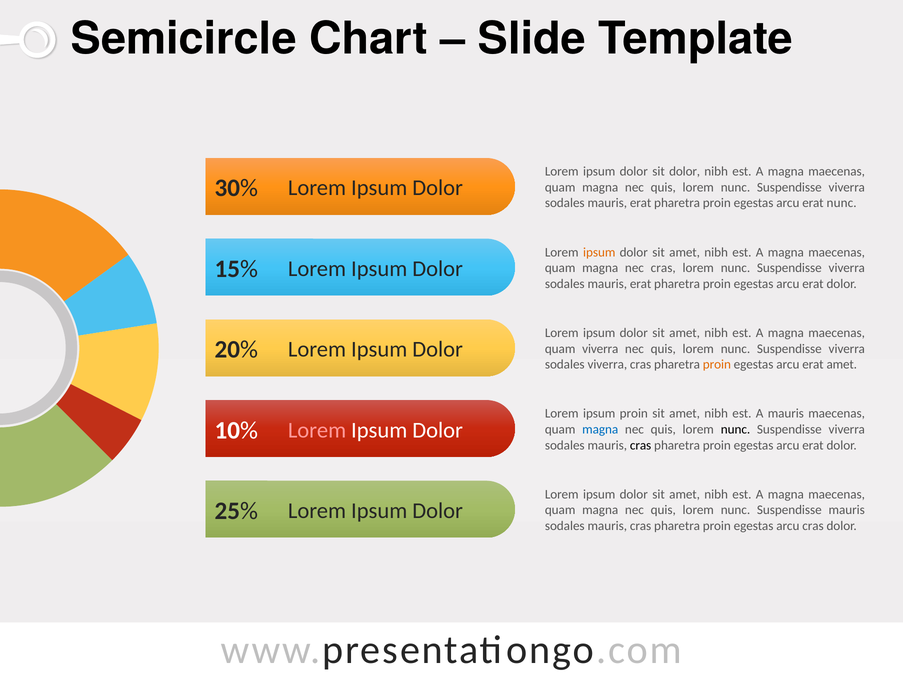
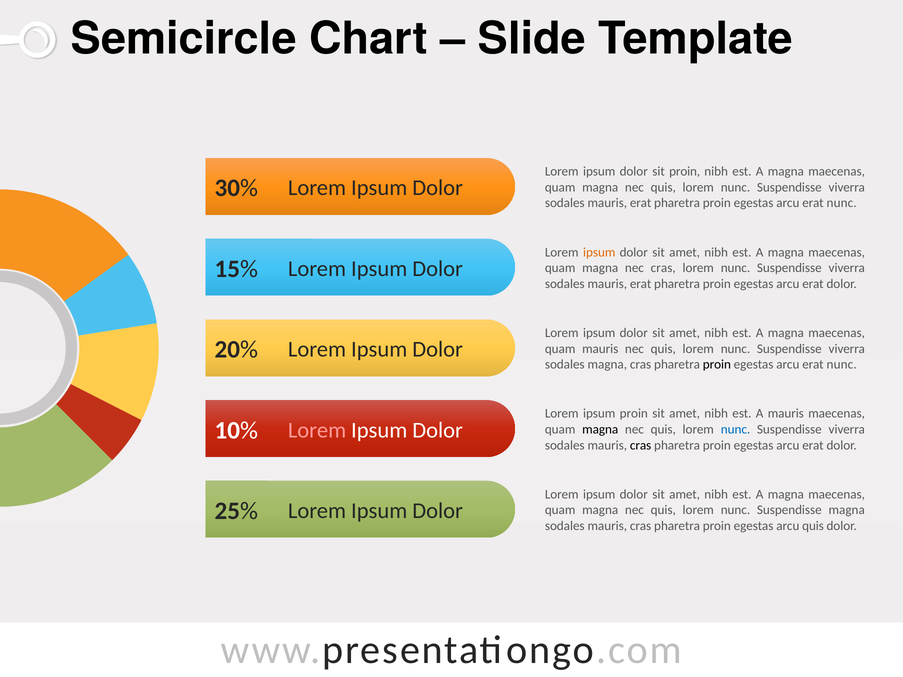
sit dolor: dolor -> proin
quam viverra: viverra -> mauris
sodales viverra: viverra -> magna
proin at (717, 365) colour: orange -> black
amet at (842, 365): amet -> nunc
magna at (600, 430) colour: blue -> black
nunc at (735, 430) colour: black -> blue
Suspendisse mauris: mauris -> magna
arcu cras: cras -> quis
